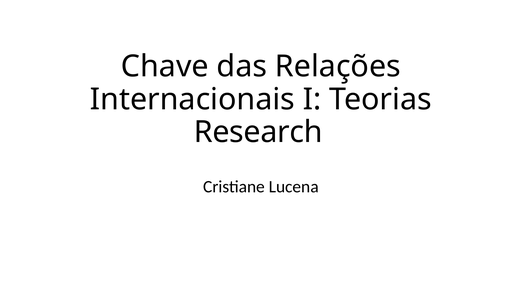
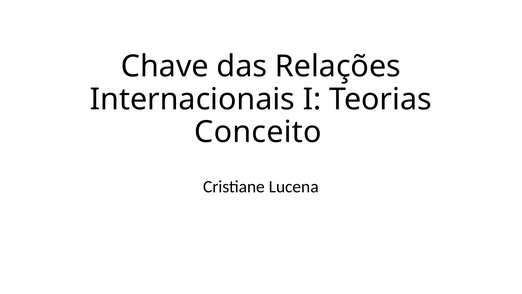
Research: Research -> Conceito
